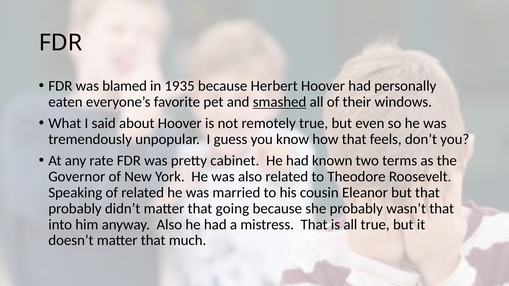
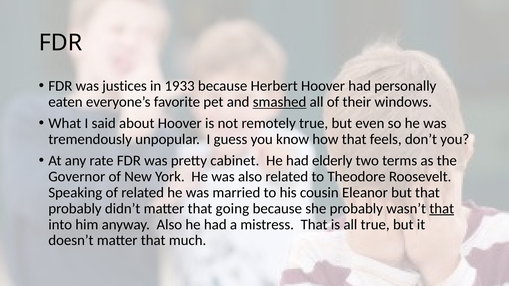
blamed: blamed -> justices
1935: 1935 -> 1933
known: known -> elderly
that at (442, 209) underline: none -> present
